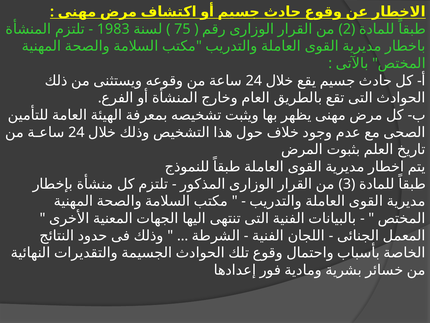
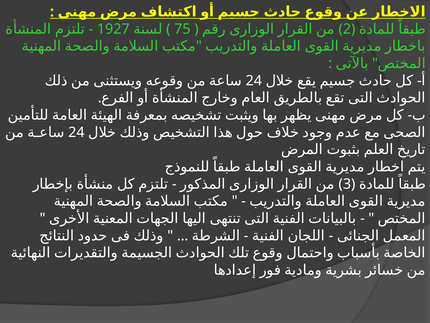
1983: 1983 -> 1927
